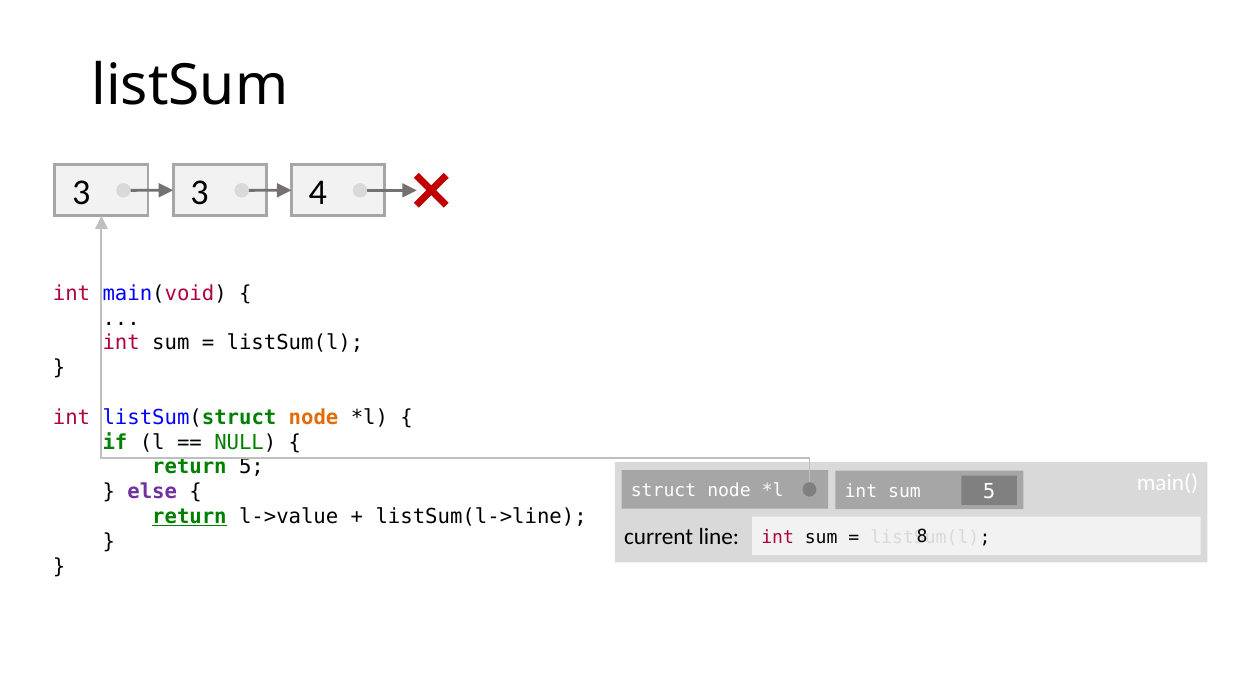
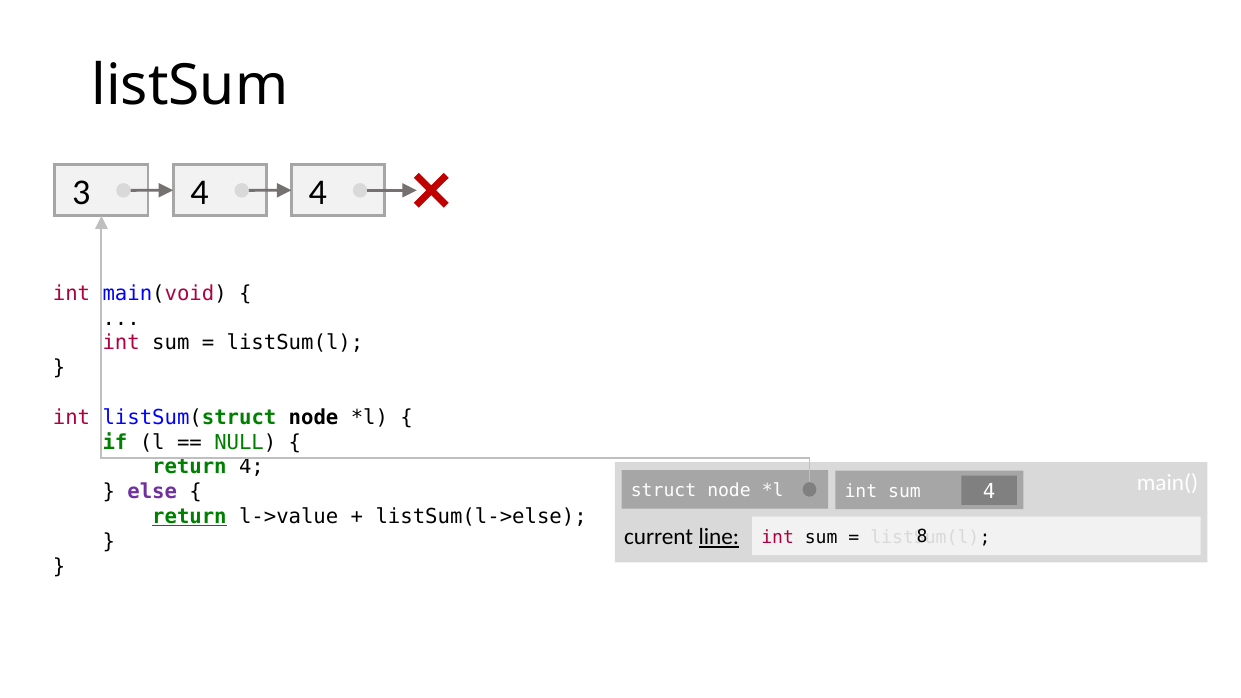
3 3: 3 -> 4
node at (314, 418) colour: orange -> black
return 5: 5 -> 4
sum 5: 5 -> 4
listSum(l->line: listSum(l->line -> listSum(l->else
line underline: none -> present
